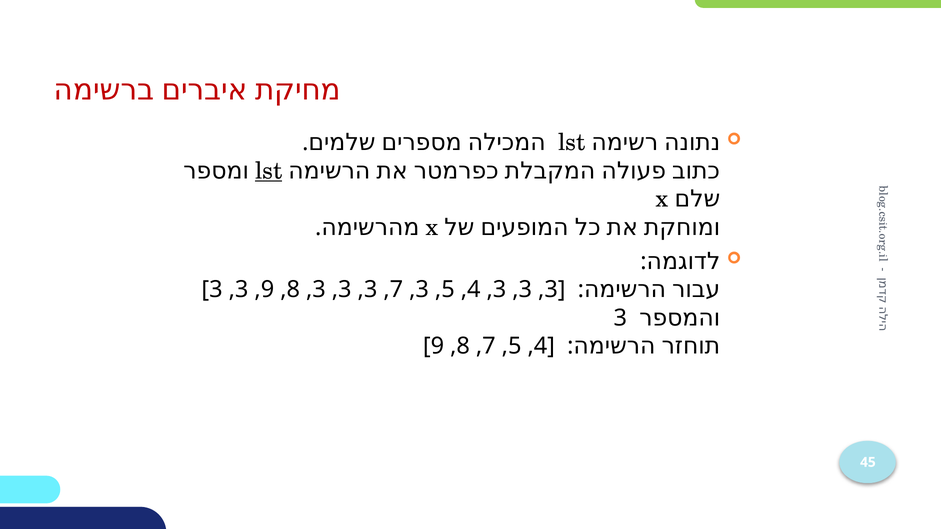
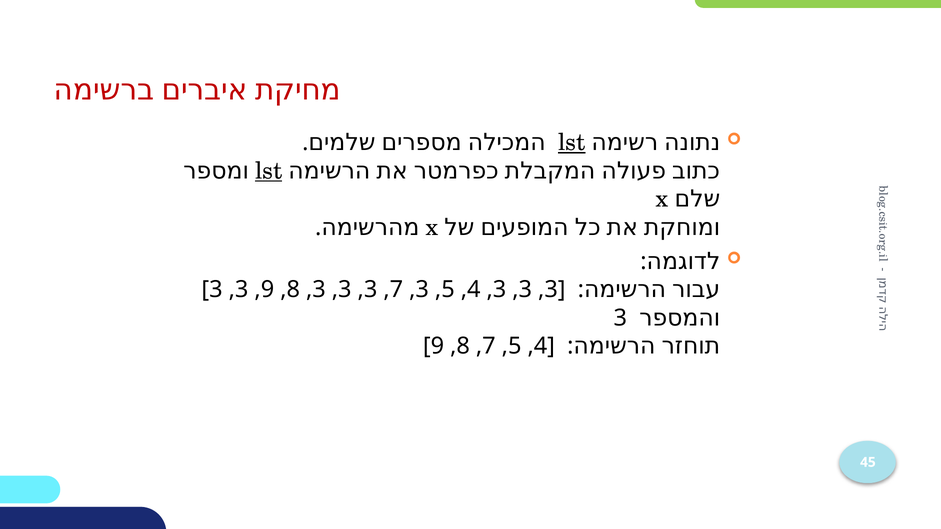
lst at (572, 143) underline: none -> present
